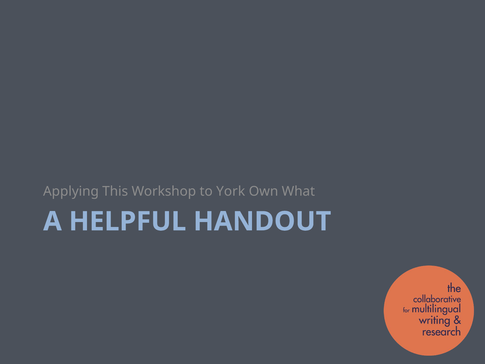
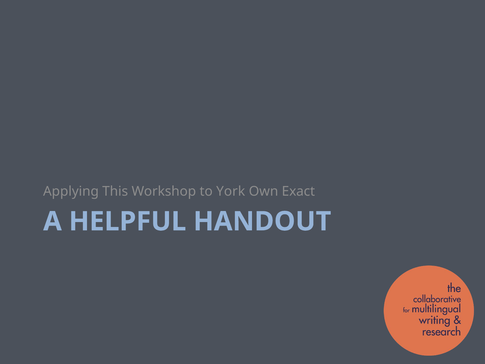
What: What -> Exact
